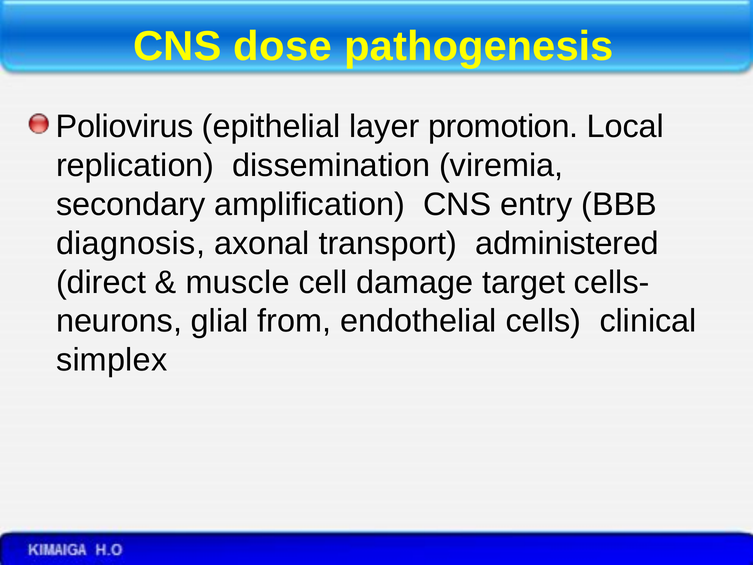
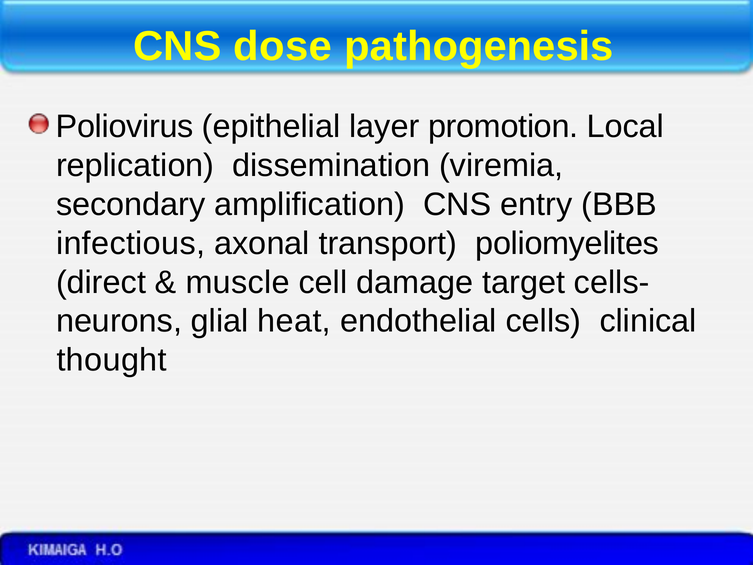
diagnosis: diagnosis -> infectious
administered: administered -> poliomyelites
from: from -> heat
simplex: simplex -> thought
